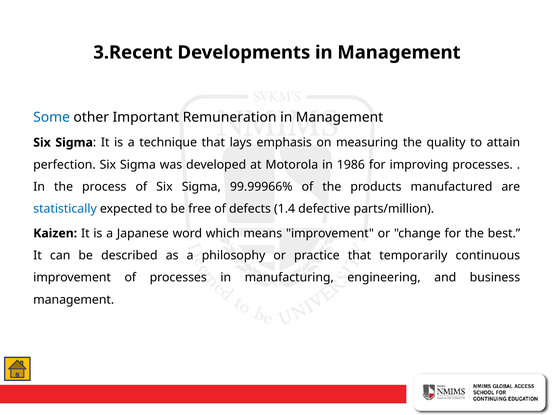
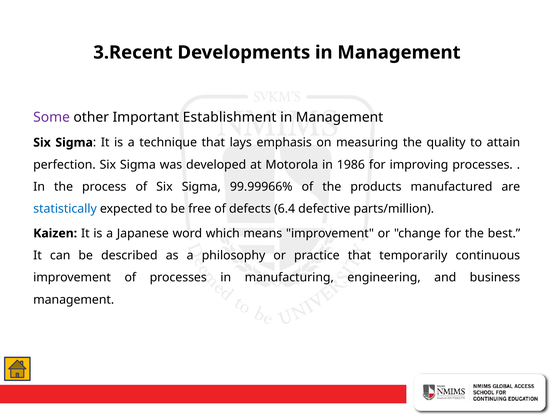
Some colour: blue -> purple
Remuneration: Remuneration -> Establishment
1.4: 1.4 -> 6.4
